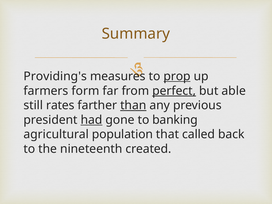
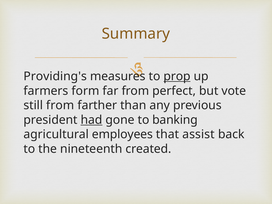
perfect underline: present -> none
able: able -> vote
still rates: rates -> from
than underline: present -> none
population: population -> employees
called: called -> assist
